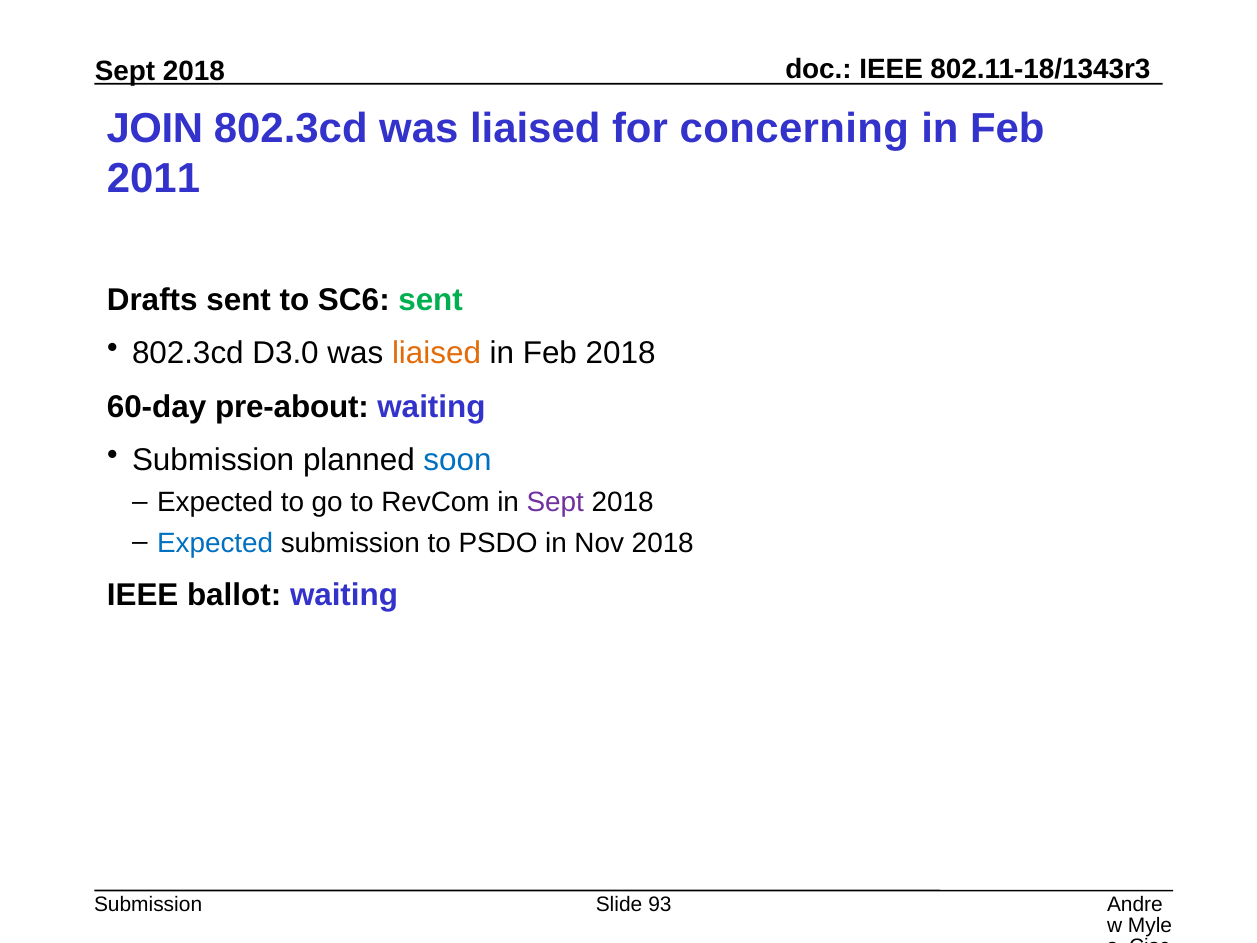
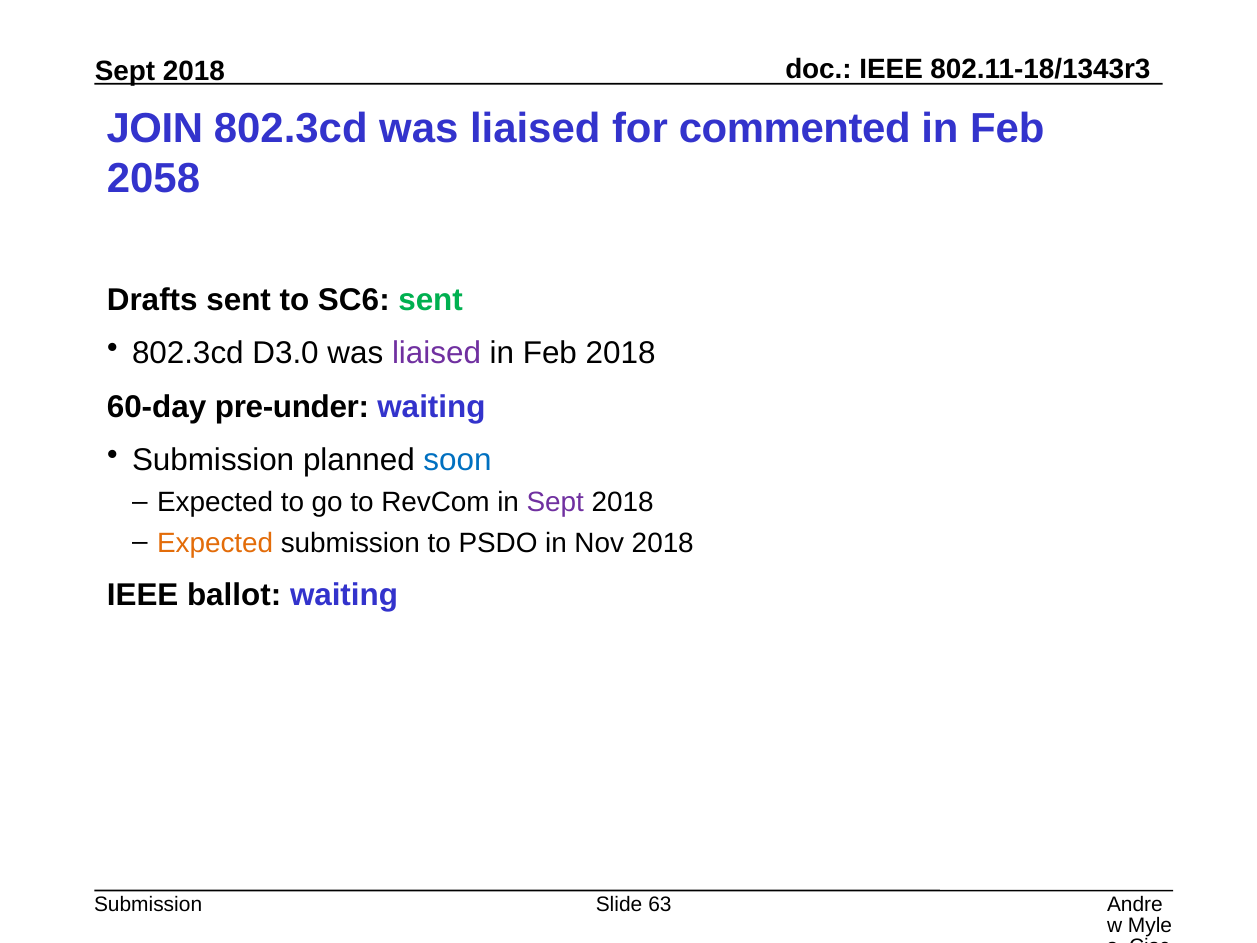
concerning: concerning -> commented
2011: 2011 -> 2058
liaised at (437, 353) colour: orange -> purple
pre-about: pre-about -> pre-under
Expected at (215, 543) colour: blue -> orange
93: 93 -> 63
